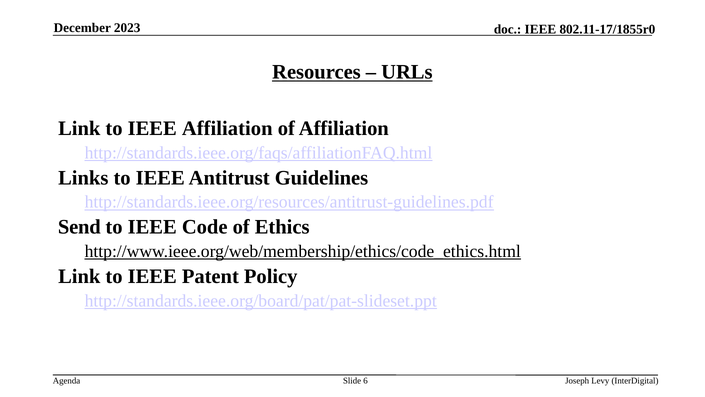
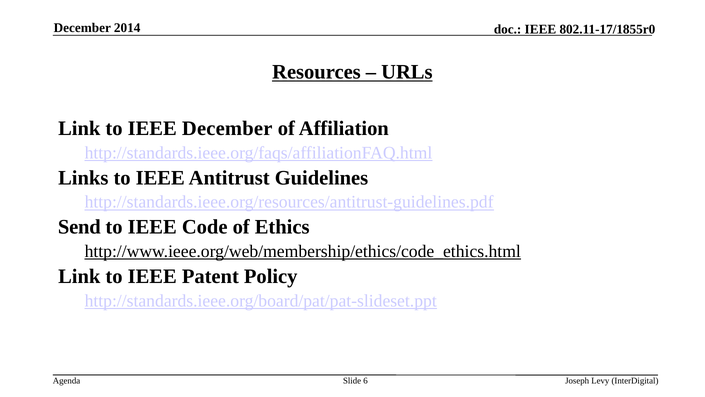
2023: 2023 -> 2014
IEEE Affiliation: Affiliation -> December
